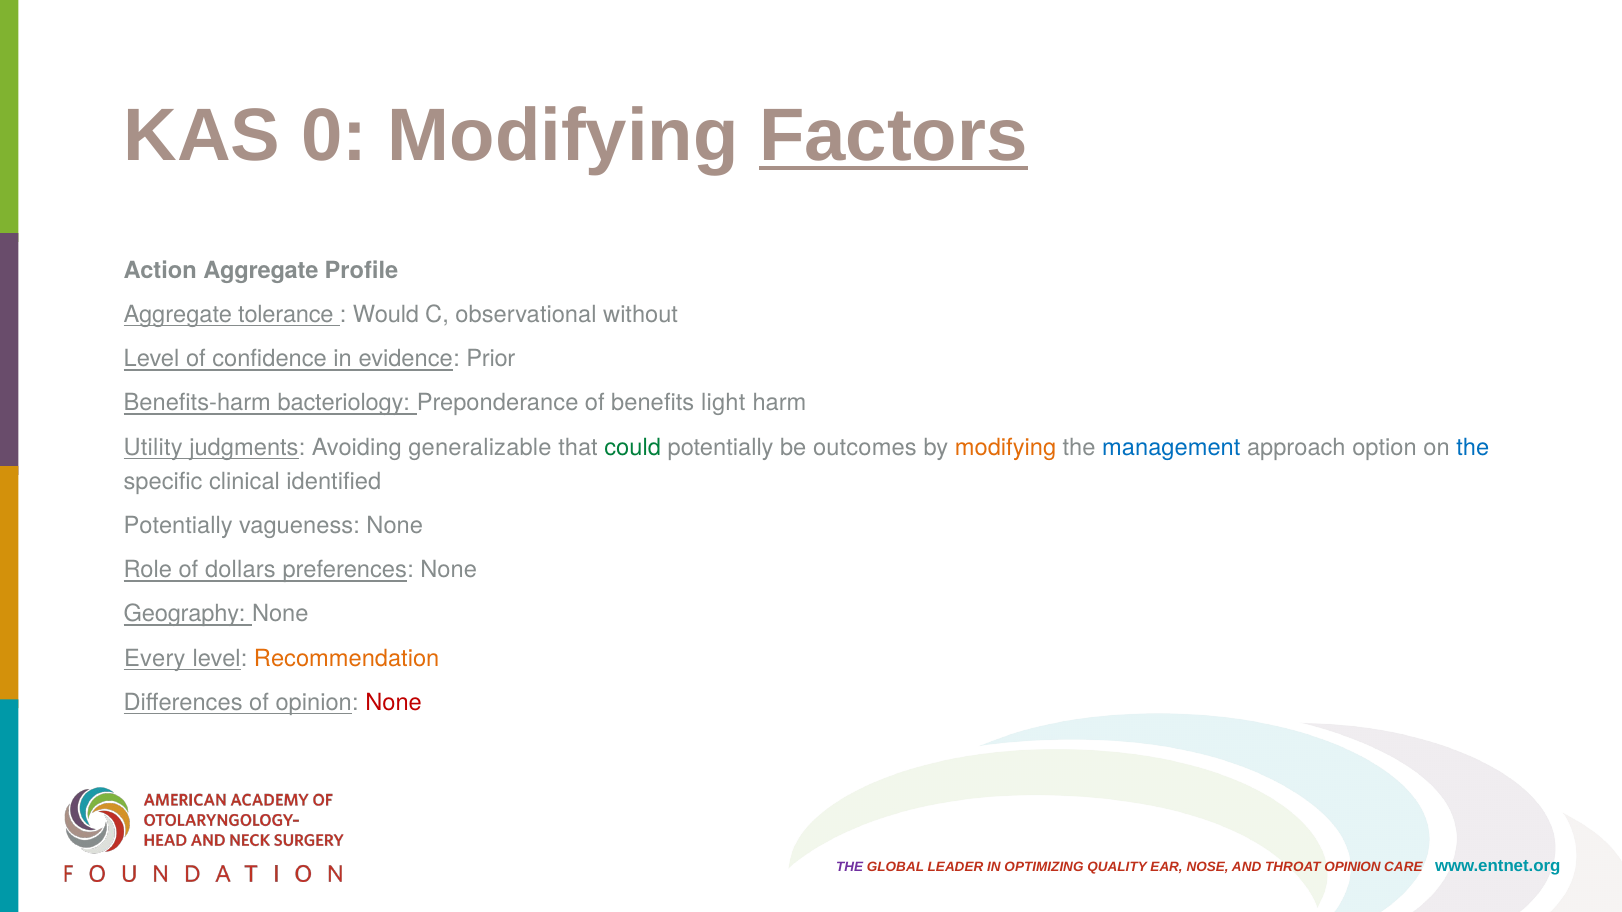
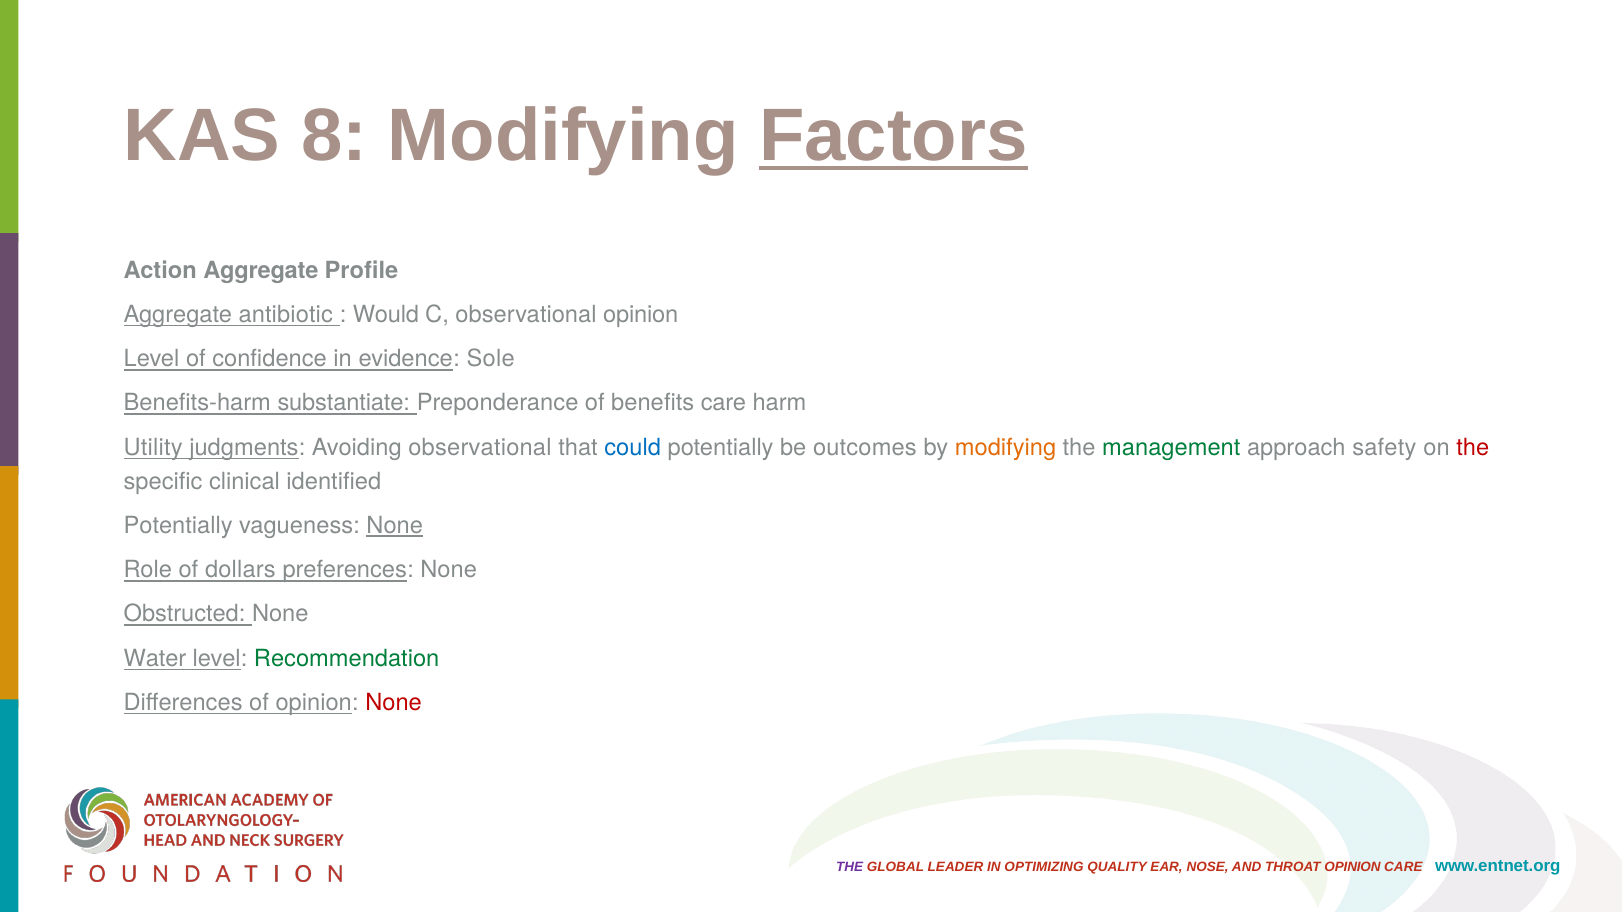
0: 0 -> 8
tolerance: tolerance -> antibiotic
observational without: without -> opinion
Prior: Prior -> Sole
bacteriology: bacteriology -> substantiate
benefits light: light -> care
Avoiding generalizable: generalizable -> observational
could colour: green -> blue
management colour: blue -> green
option: option -> safety
the at (1473, 448) colour: blue -> red
None at (395, 526) underline: none -> present
Geography: Geography -> Obstructed
Every: Every -> Water
Recommendation colour: orange -> green
